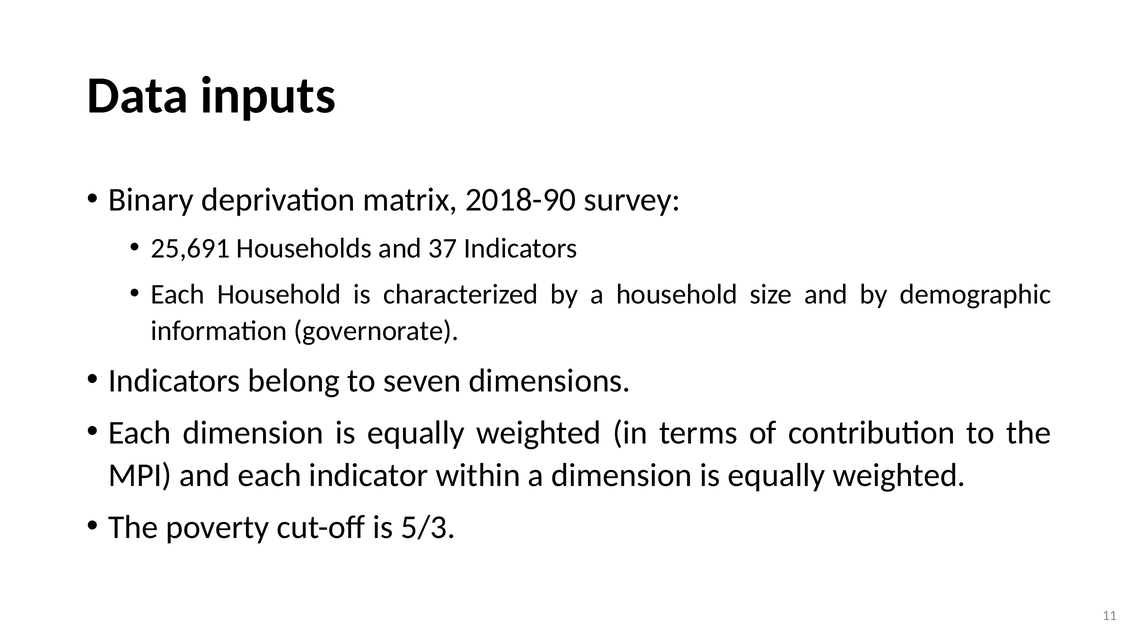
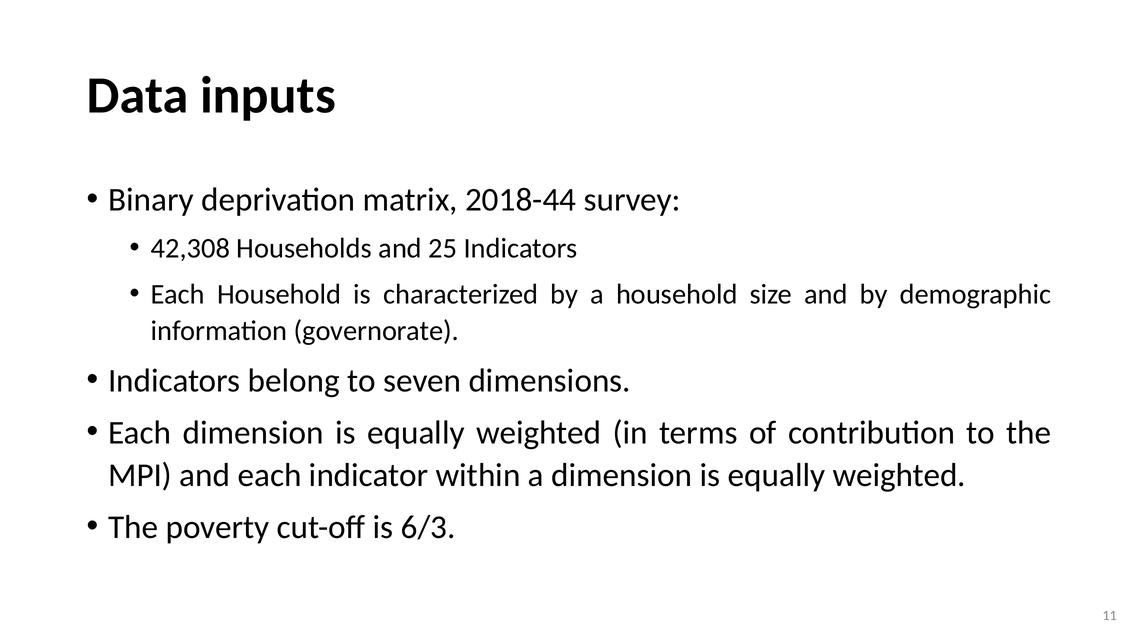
2018-90: 2018-90 -> 2018-44
25,691: 25,691 -> 42,308
37: 37 -> 25
5/3: 5/3 -> 6/3
